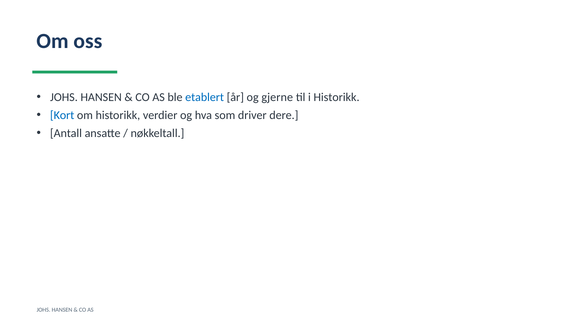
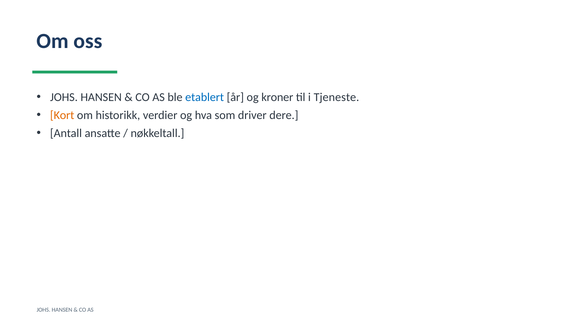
gjerne: gjerne -> kroner
i Historikk: Historikk -> Tjeneste
Kort colour: blue -> orange
